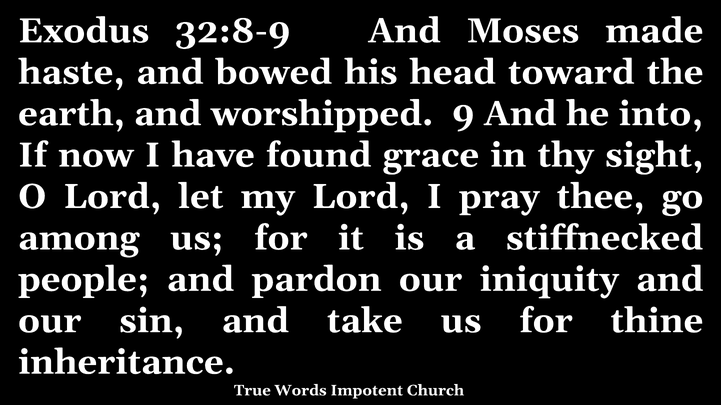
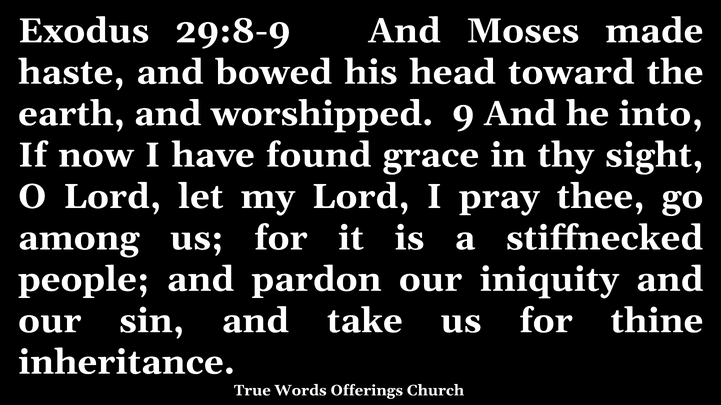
32:8-9: 32:8-9 -> 29:8-9
Impotent: Impotent -> Offerings
